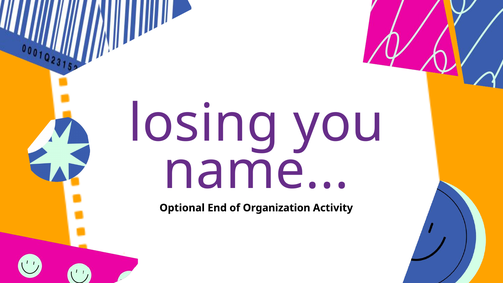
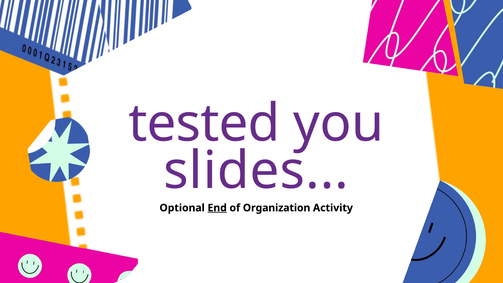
losing: losing -> tested
name: name -> slides
End underline: none -> present
